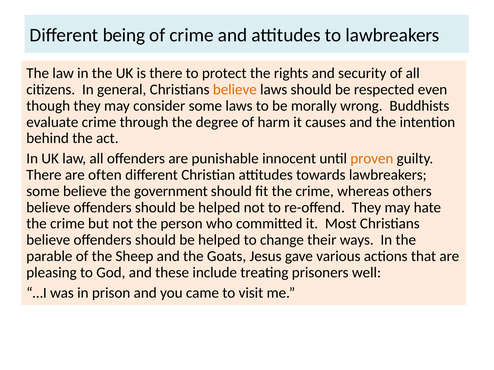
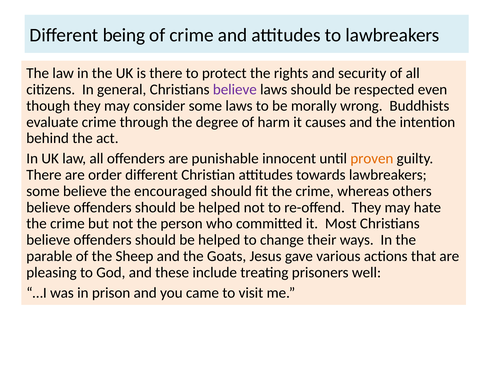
believe at (235, 90) colour: orange -> purple
often: often -> order
government: government -> encouraged
